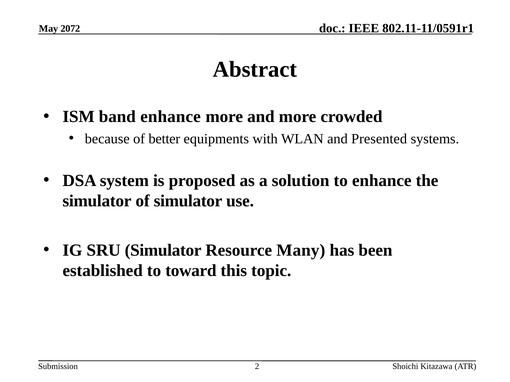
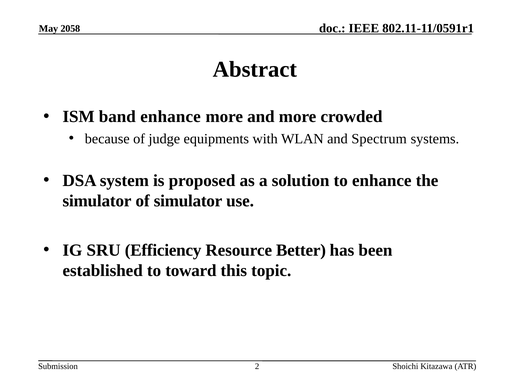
2072: 2072 -> 2058
better: better -> judge
Presented: Presented -> Spectrum
SRU Simulator: Simulator -> Efficiency
Many: Many -> Better
